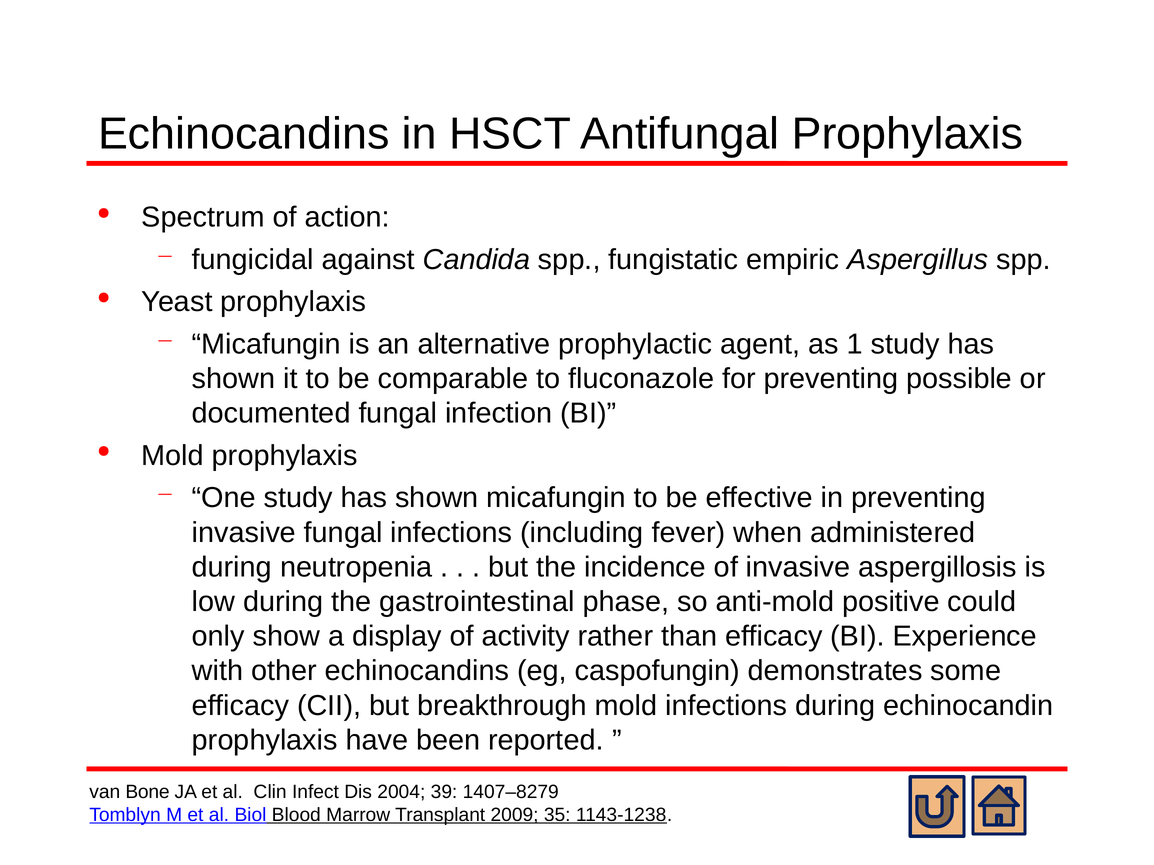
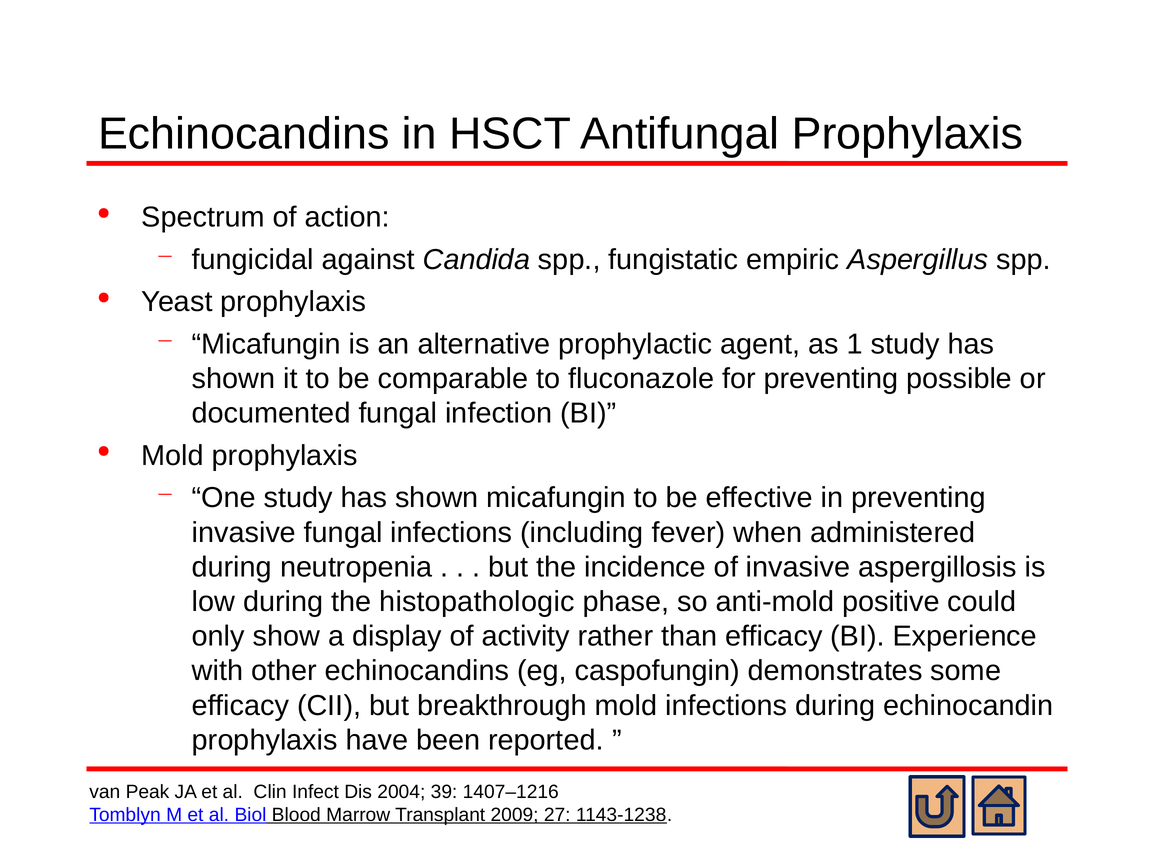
gastrointestinal: gastrointestinal -> histopathologic
Bone: Bone -> Peak
1407–8279: 1407–8279 -> 1407–1216
35: 35 -> 27
